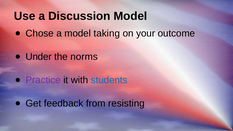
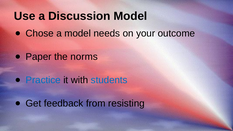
taking: taking -> needs
Under: Under -> Paper
Practice colour: purple -> blue
